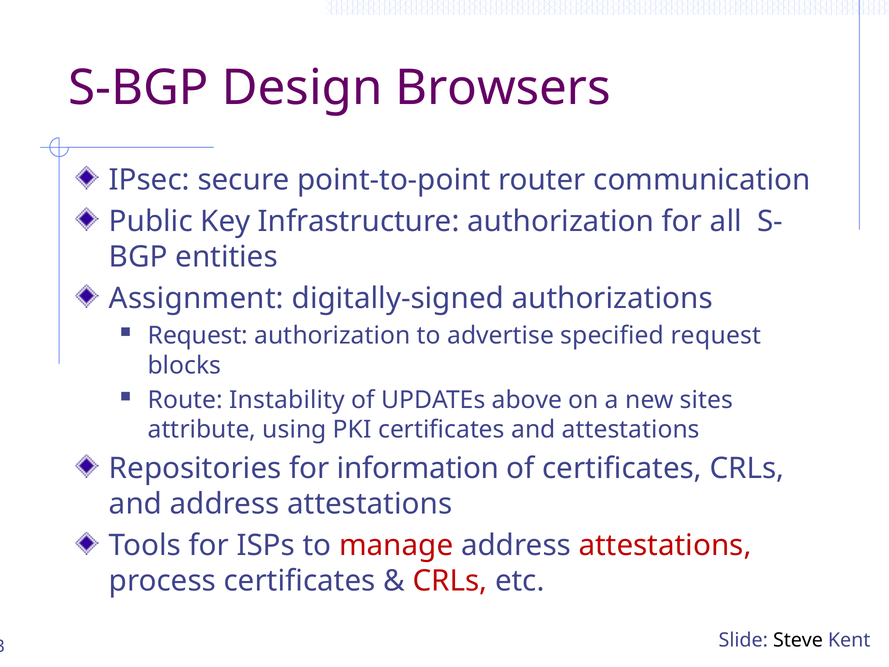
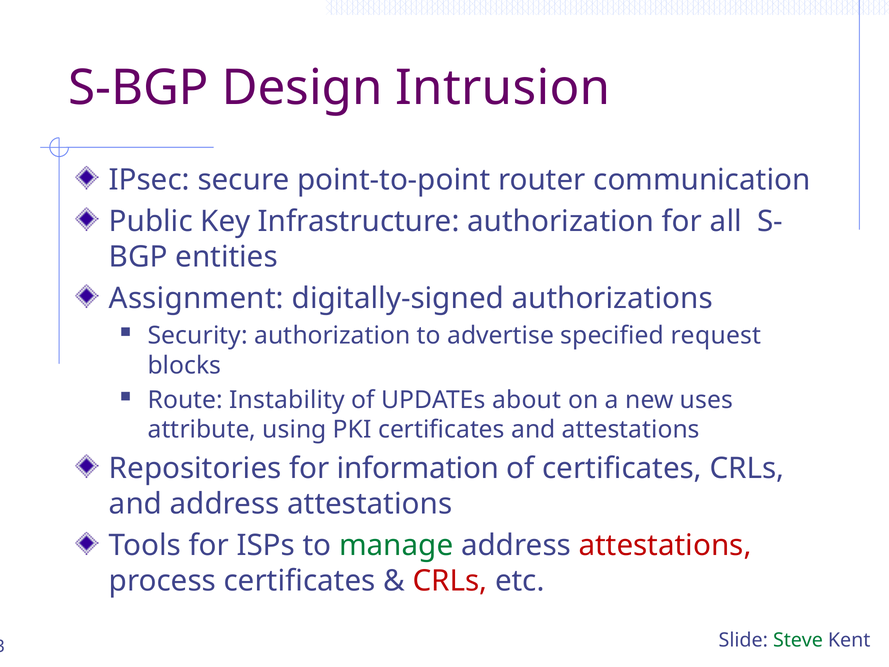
Browsers: Browsers -> Intrusion
Request at (198, 336): Request -> Security
above: above -> about
sites: sites -> uses
manage colour: red -> green
Steve colour: black -> green
